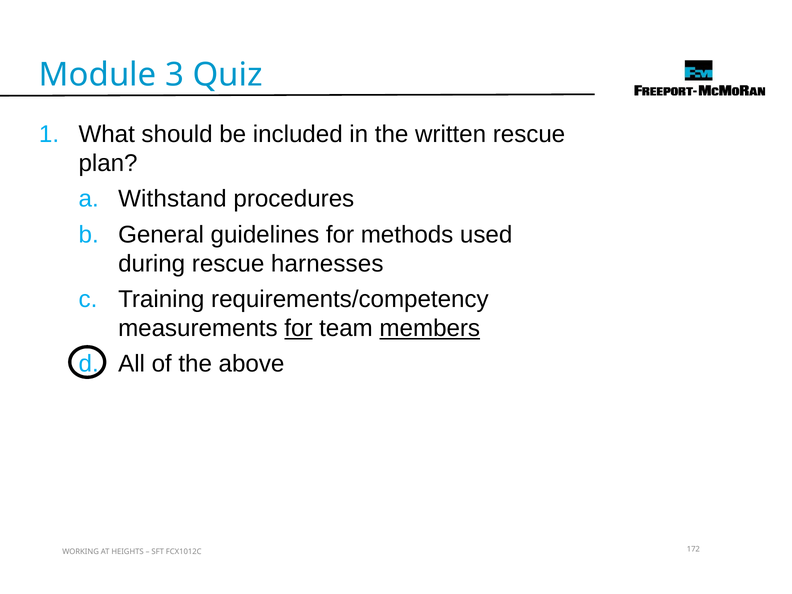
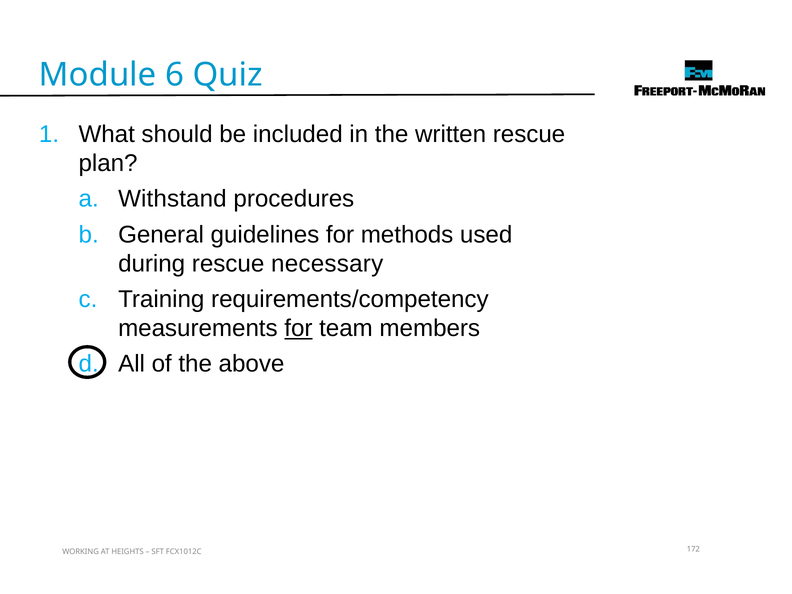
3: 3 -> 6
harnesses: harnesses -> necessary
members underline: present -> none
